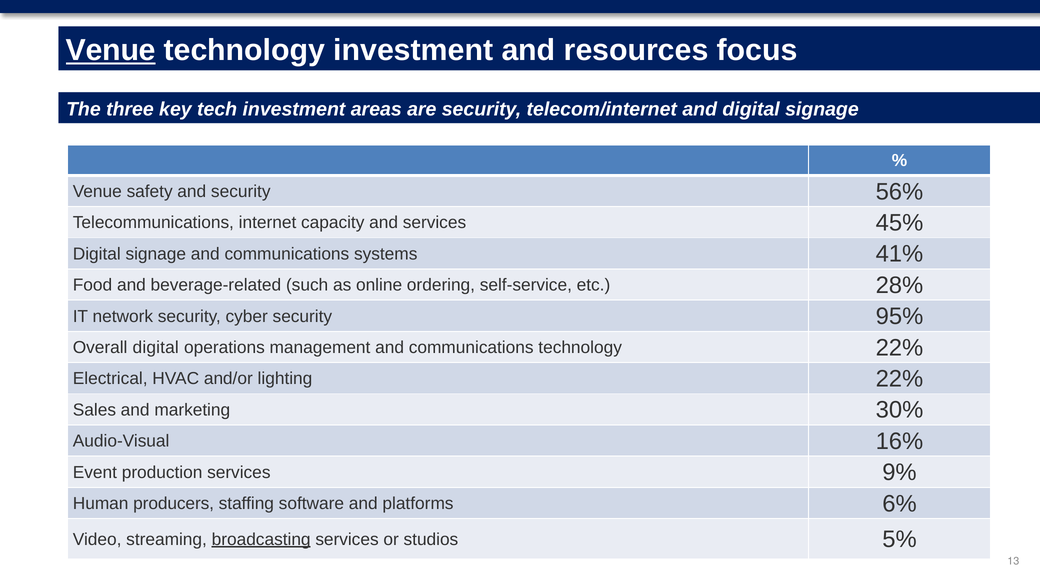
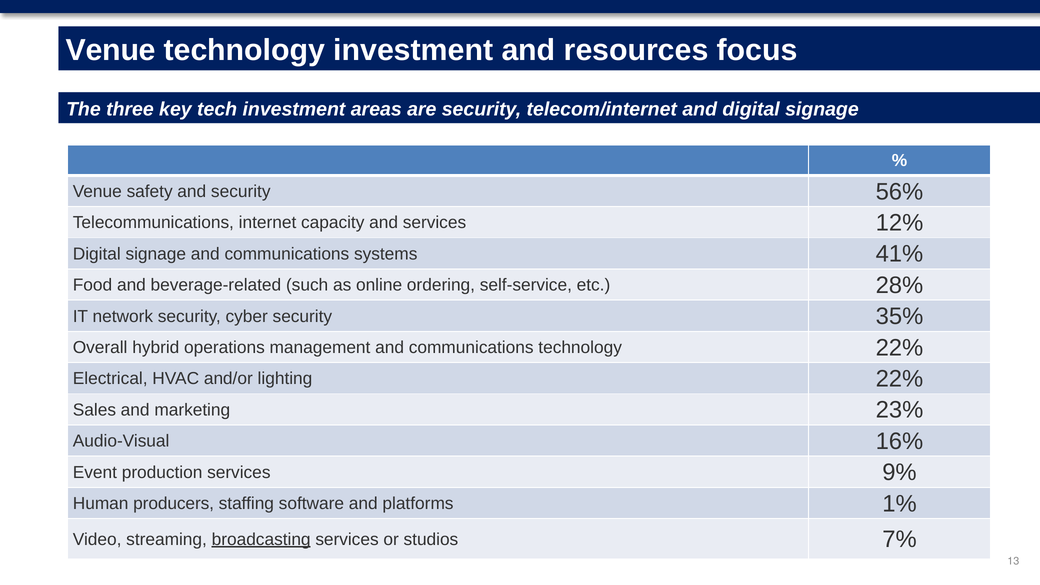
Venue at (111, 50) underline: present -> none
45%: 45% -> 12%
95%: 95% -> 35%
Overall digital: digital -> hybrid
30%: 30% -> 23%
6%: 6% -> 1%
5%: 5% -> 7%
